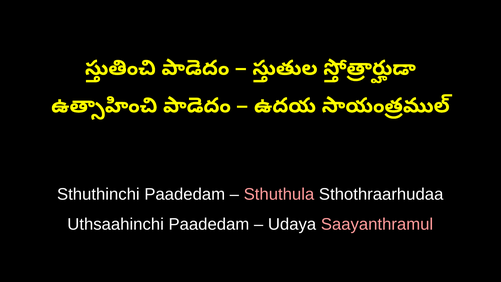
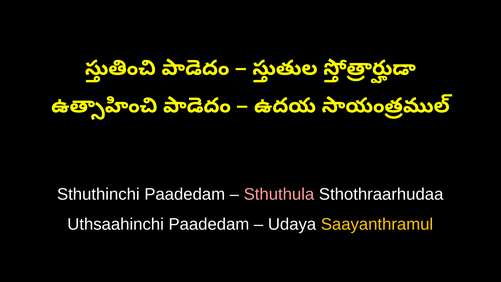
Saayanthramul colour: pink -> yellow
